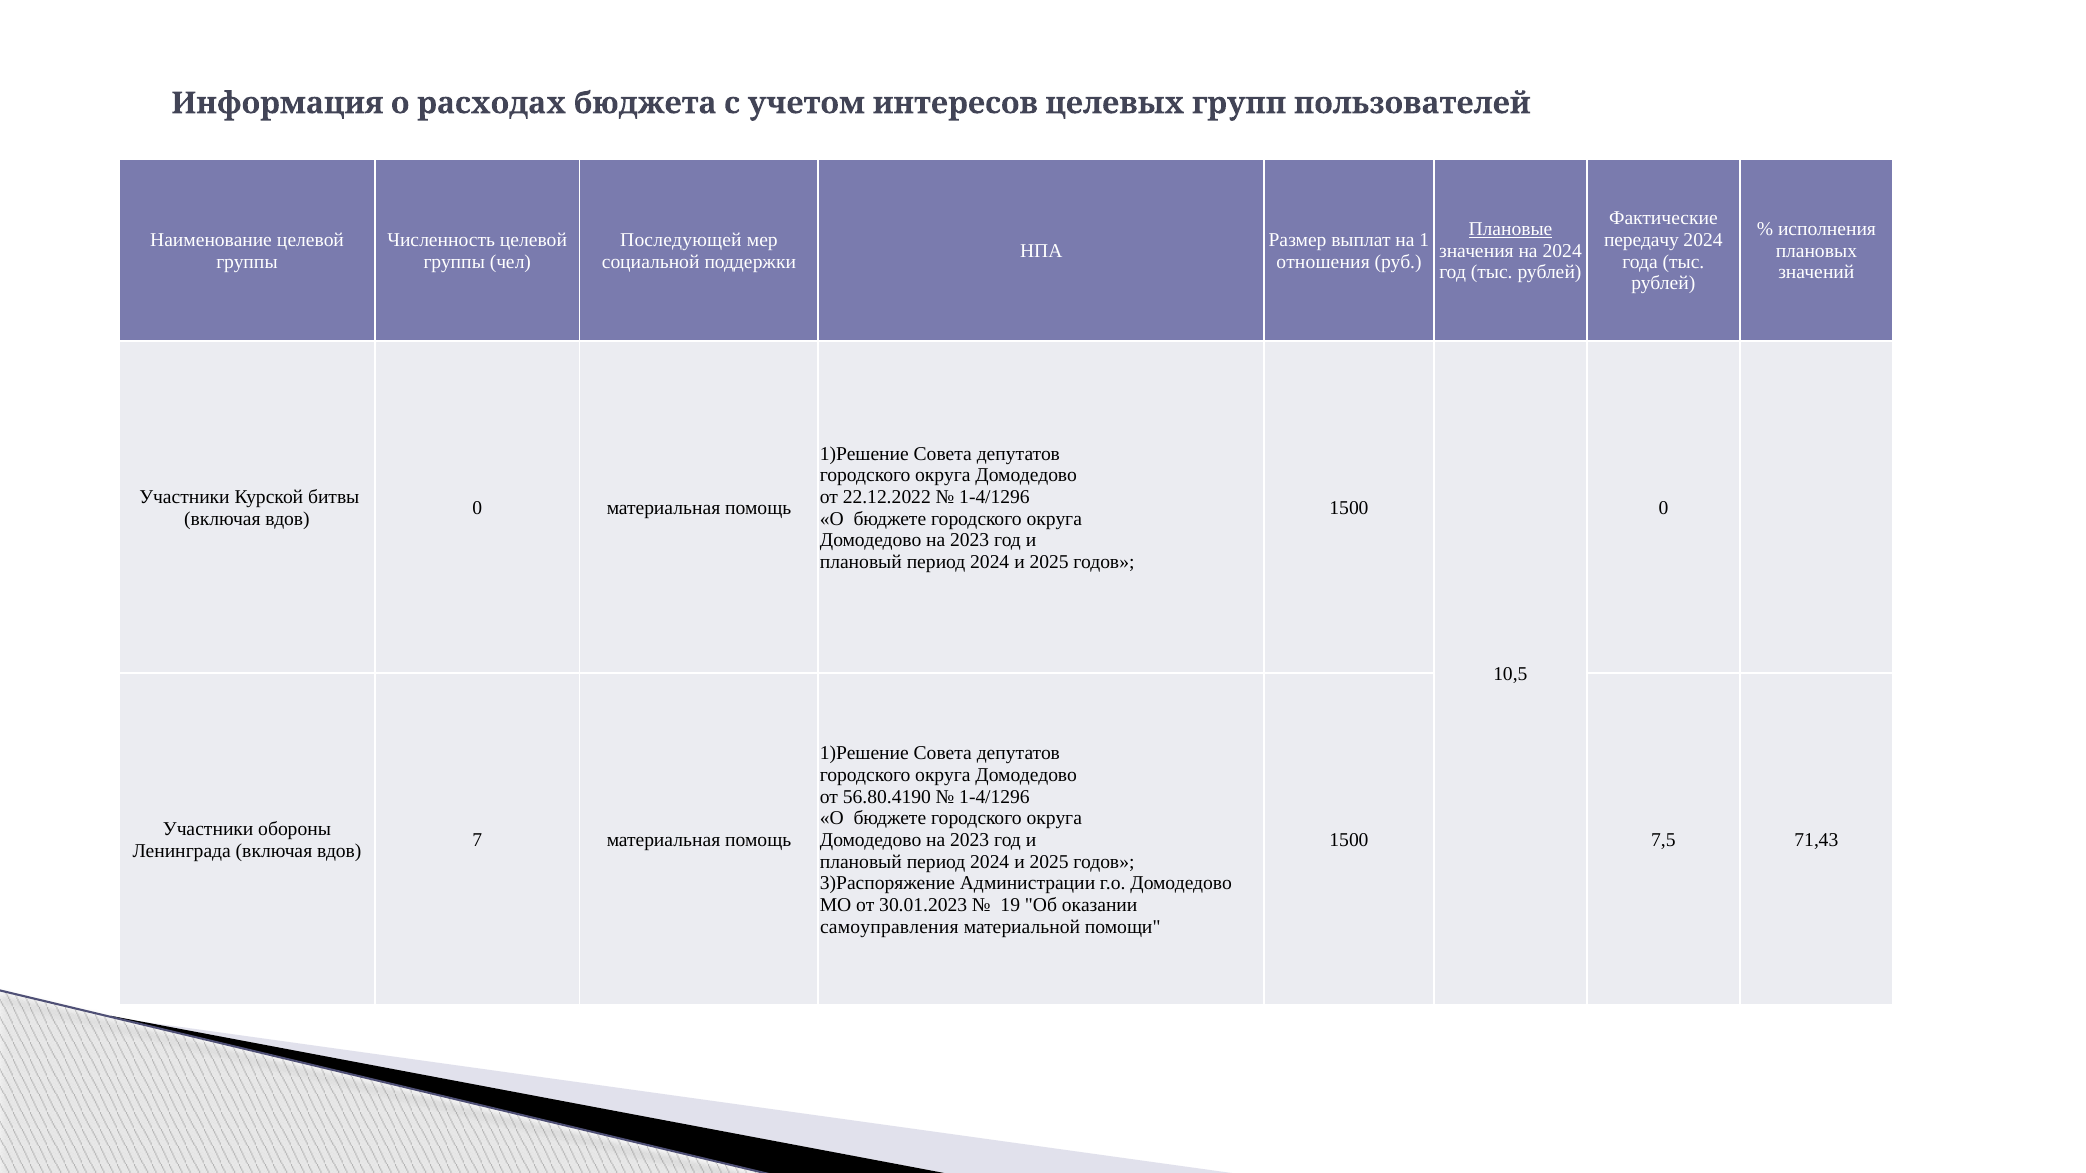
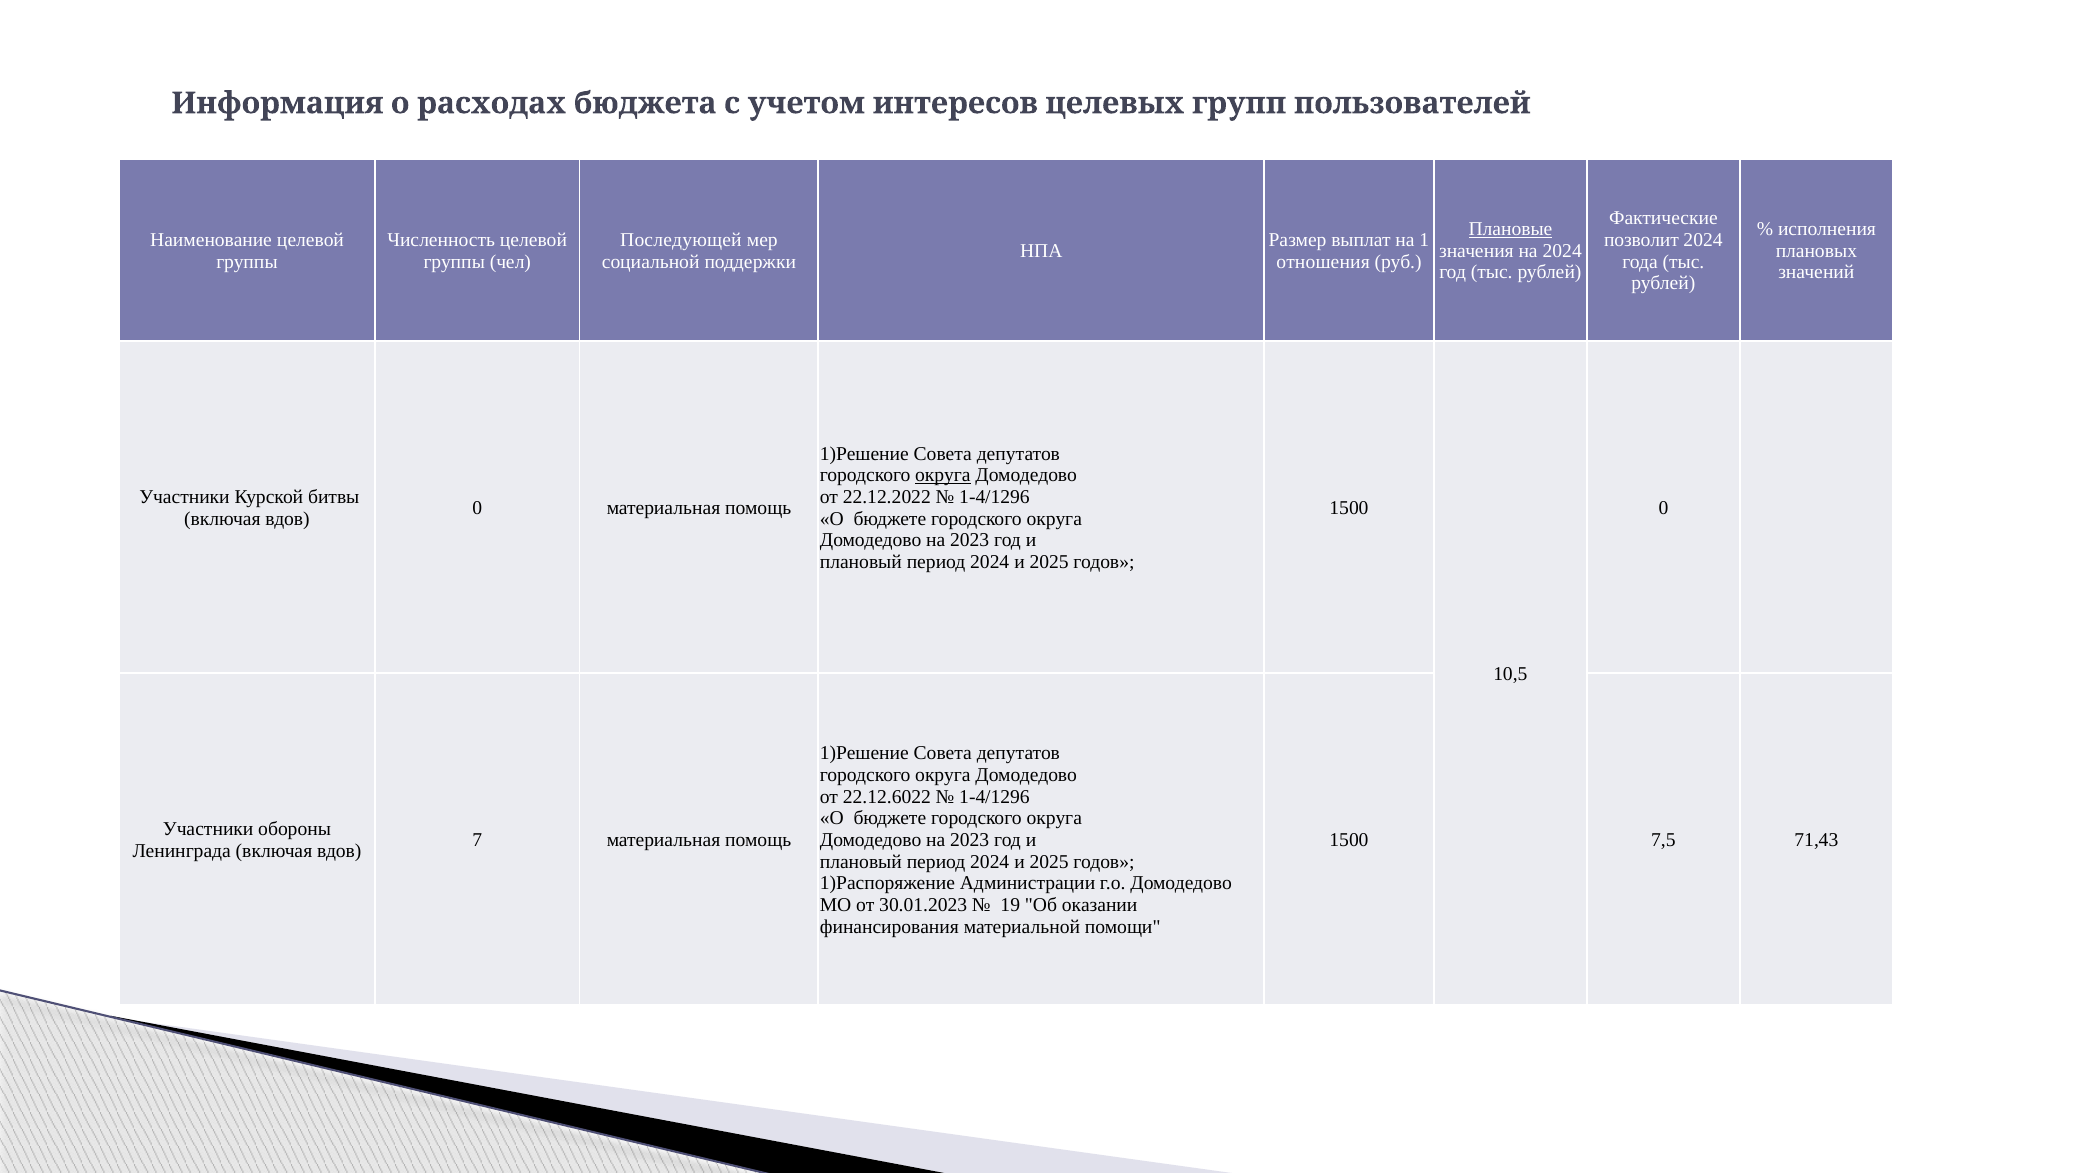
передачу: передачу -> позволит
округа at (943, 476) underline: none -> present
56.80.4190: 56.80.4190 -> 22.12.6022
3)Распоряжение: 3)Распоряжение -> 1)Распоряжение
самоуправления: самоуправления -> финансирования
